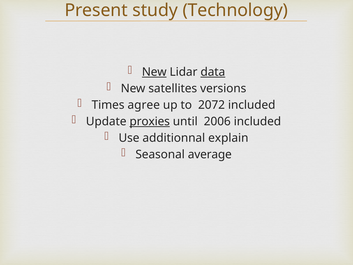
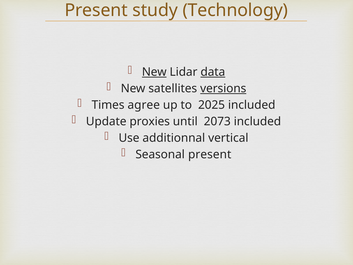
versions underline: none -> present
2072: 2072 -> 2025
proxies underline: present -> none
2006: 2006 -> 2073
explain: explain -> vertical
Seasonal average: average -> present
